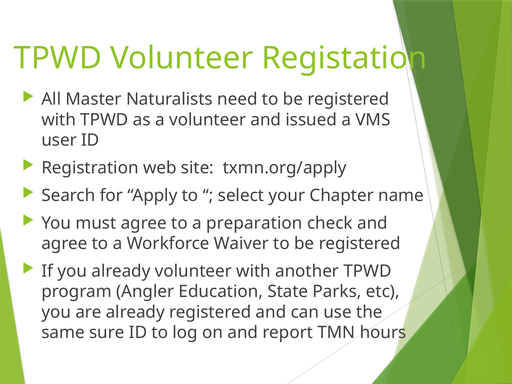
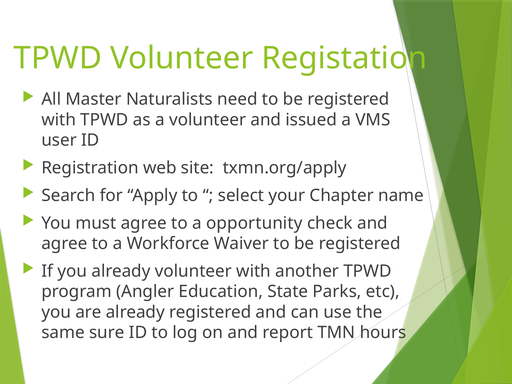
preparation: preparation -> opportunity
